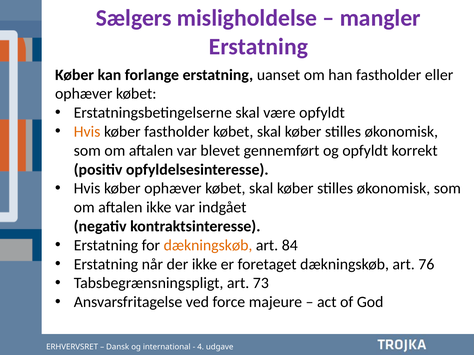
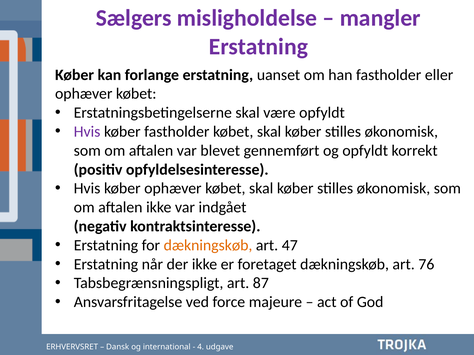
Hvis at (87, 132) colour: orange -> purple
84: 84 -> 47
73: 73 -> 87
